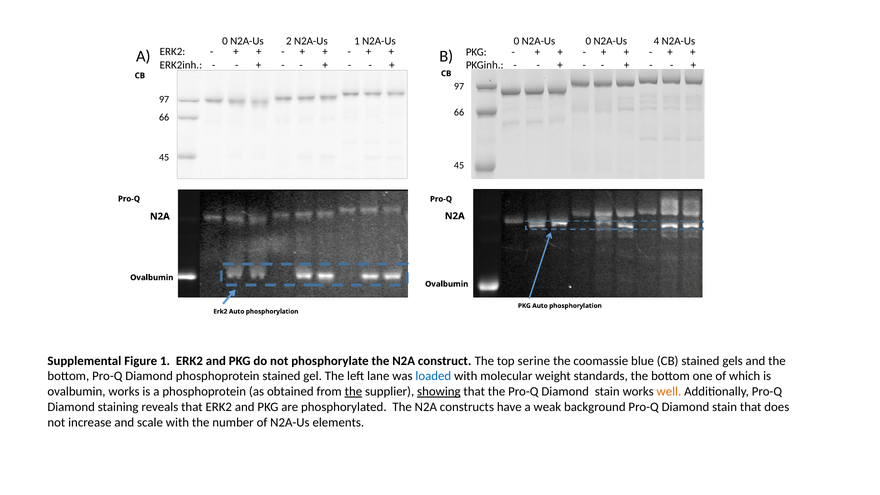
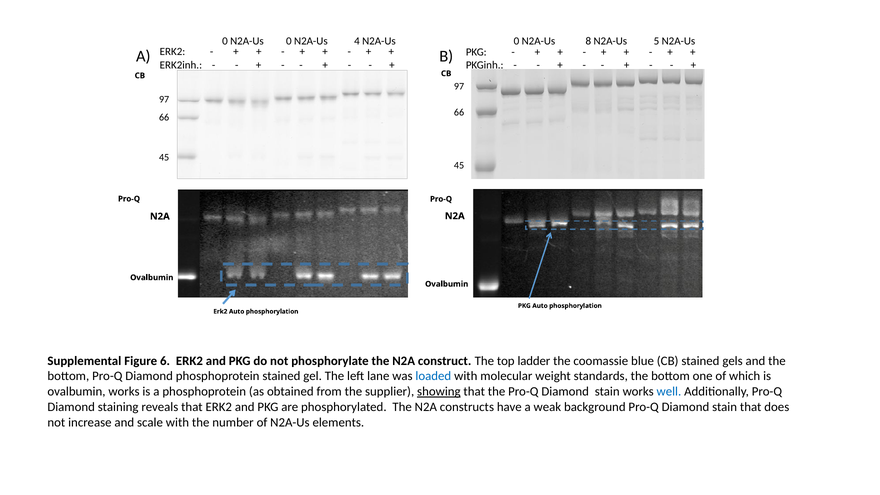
N2A-Us 2: 2 -> 0
N2A-Us 1: 1 -> 4
N2A-Us 0: 0 -> 8
4: 4 -> 5
Supplemental Figure 1: 1 -> 6
top serine: serine -> ladder
the at (353, 392) underline: present -> none
well colour: orange -> blue
